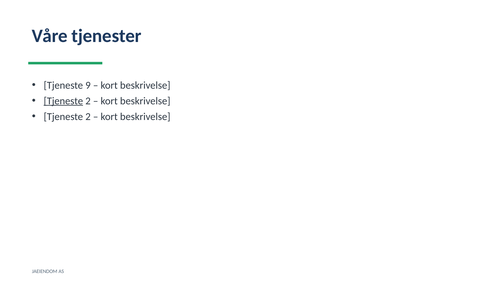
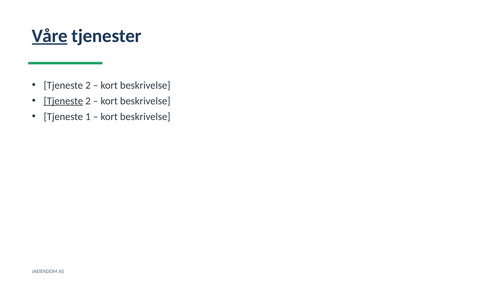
Våre underline: none -> present
9 at (88, 85): 9 -> 2
2 at (88, 116): 2 -> 1
